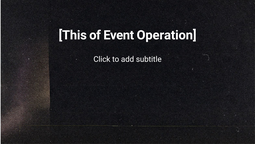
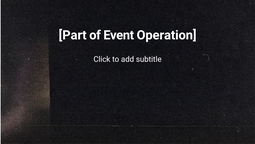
This: This -> Part
